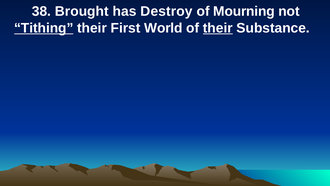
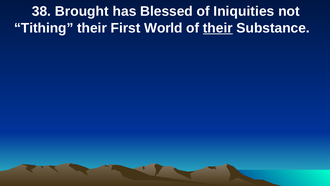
Destroy: Destroy -> Blessed
Mourning: Mourning -> Iniquities
Tithing underline: present -> none
